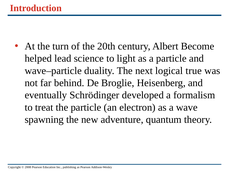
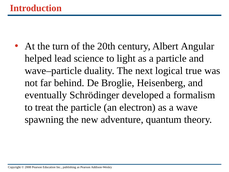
Become: Become -> Angular
